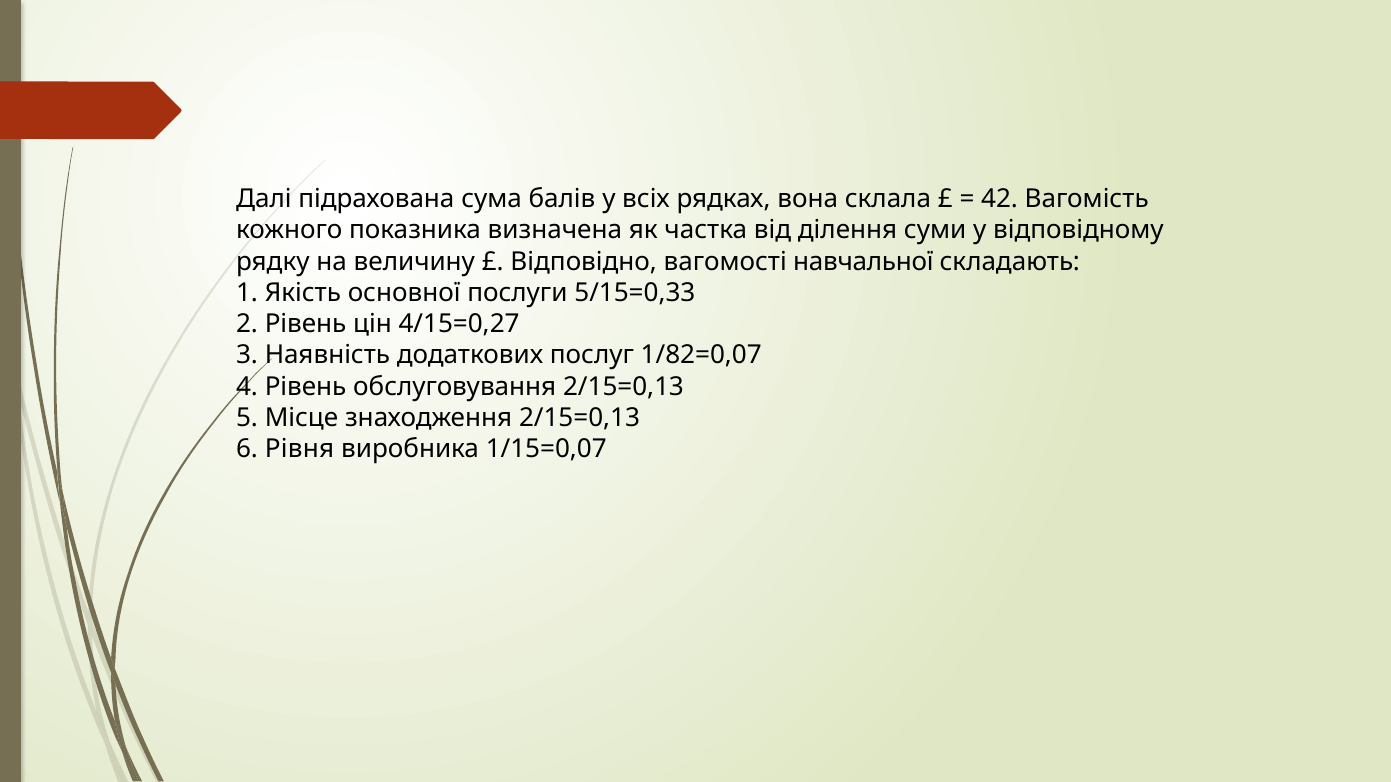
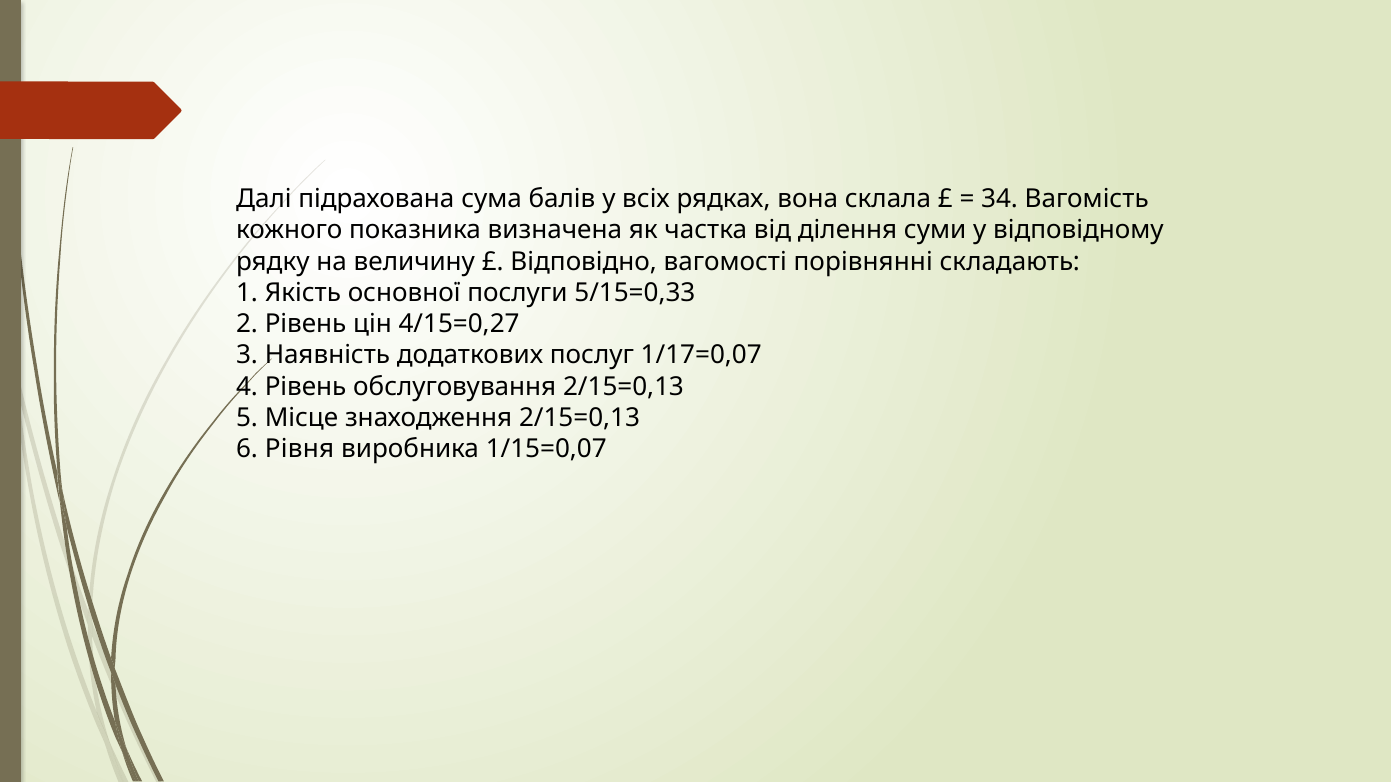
42: 42 -> 34
навчальної: навчальної -> порівнянні
1/82=0,07: 1/82=0,07 -> 1/17=0,07
